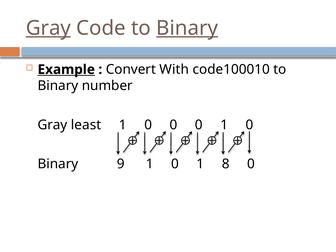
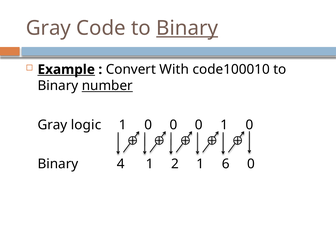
Gray at (48, 28) underline: present -> none
number underline: none -> present
least: least -> logic
9: 9 -> 4
0 at (175, 164): 0 -> 2
8: 8 -> 6
